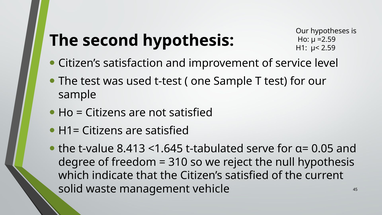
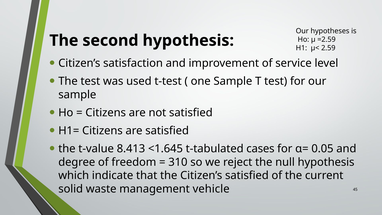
serve: serve -> cases
